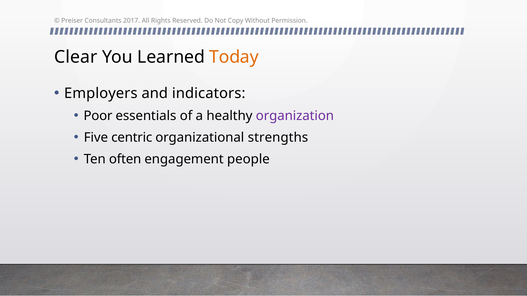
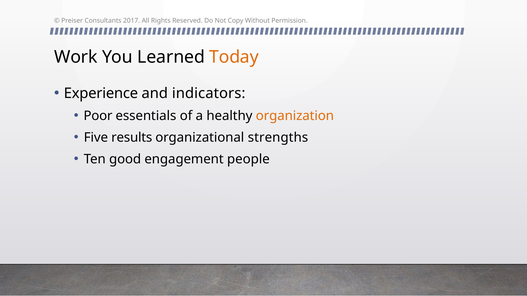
Clear: Clear -> Work
Employers: Employers -> Experience
organization colour: purple -> orange
centric: centric -> results
often: often -> good
